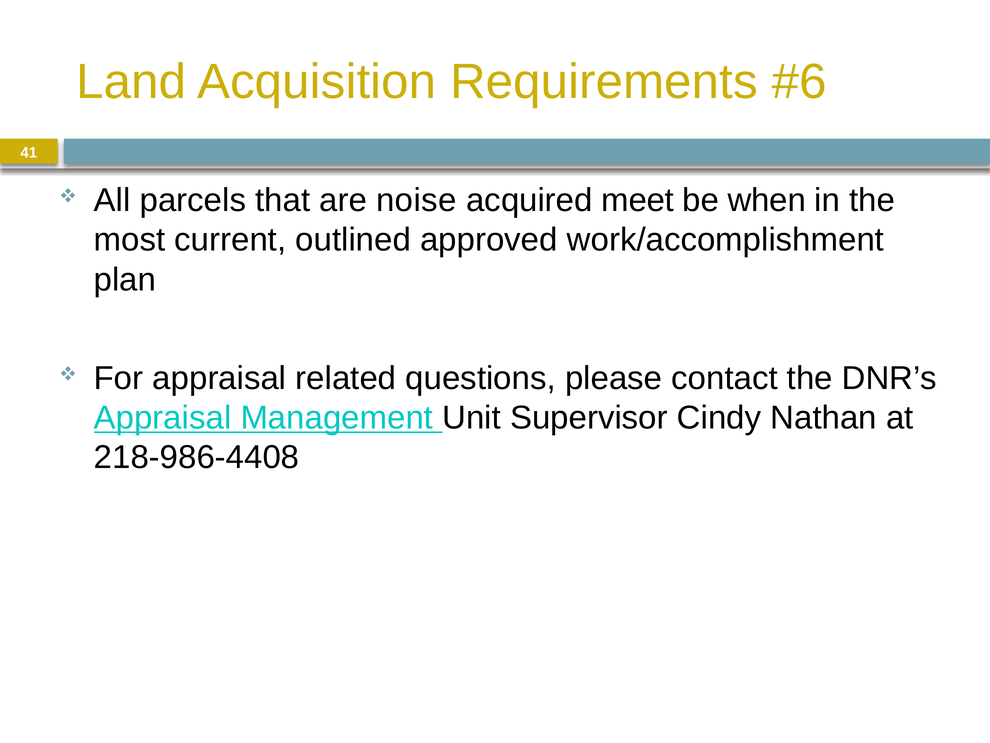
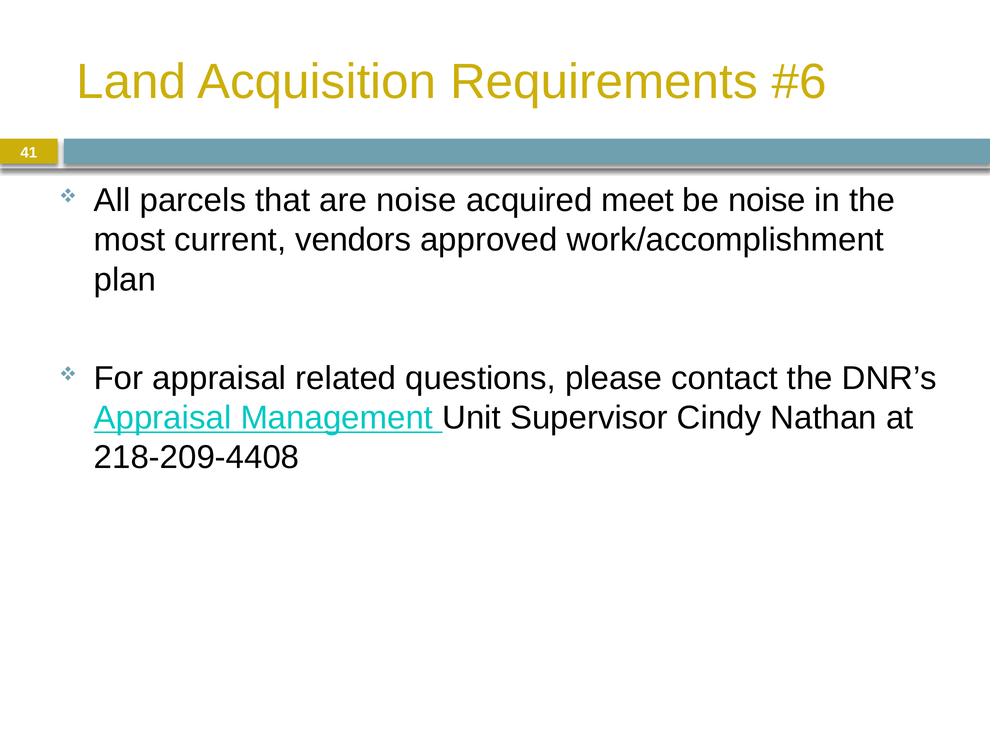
be when: when -> noise
outlined: outlined -> vendors
218-986-4408: 218-986-4408 -> 218-209-4408
